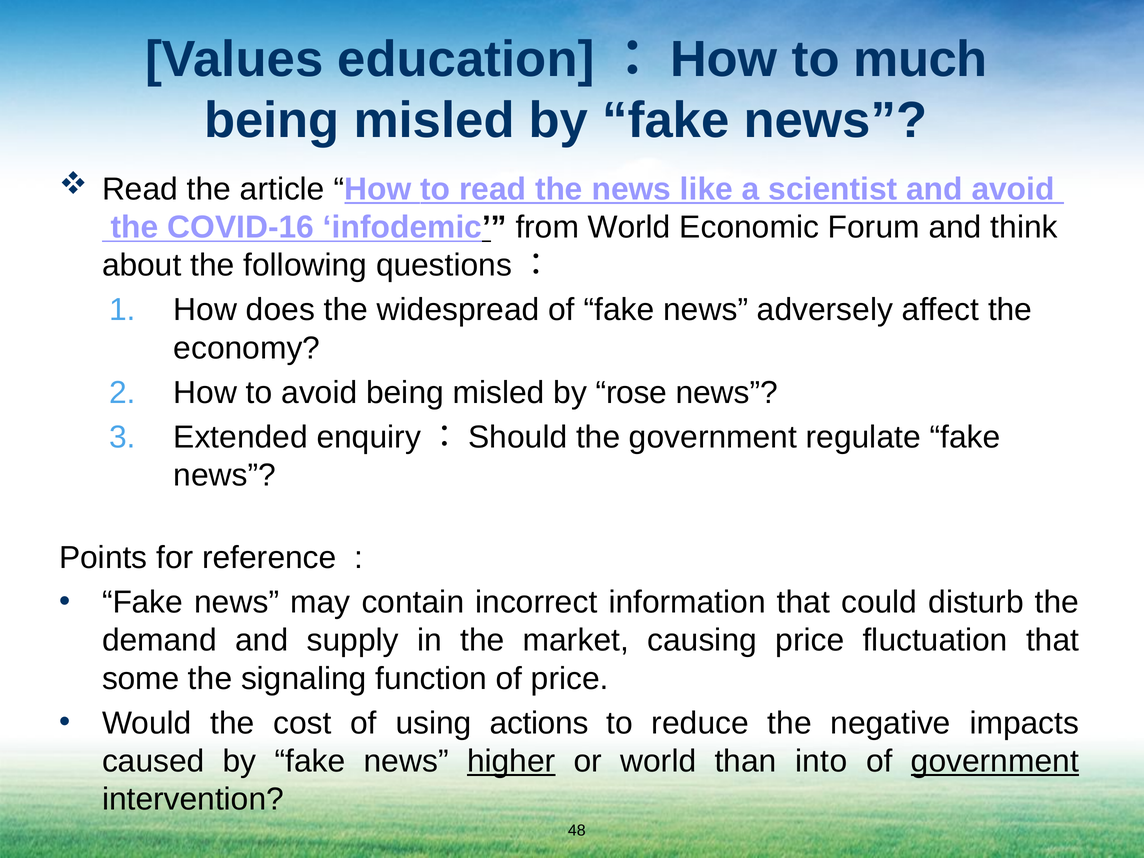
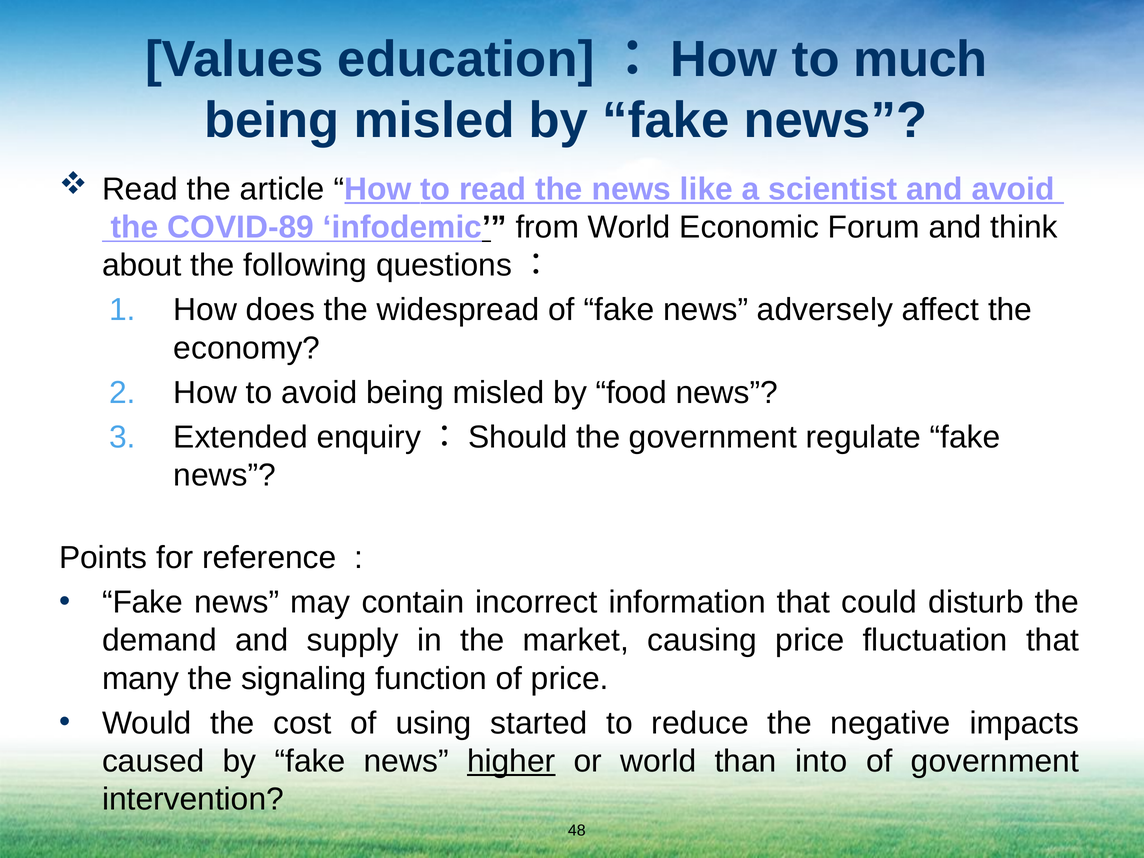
COVID-16: COVID-16 -> COVID-89
rose: rose -> food
some: some -> many
actions: actions -> started
government at (995, 761) underline: present -> none
